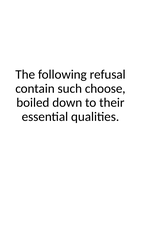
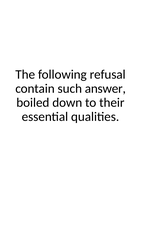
choose: choose -> answer
